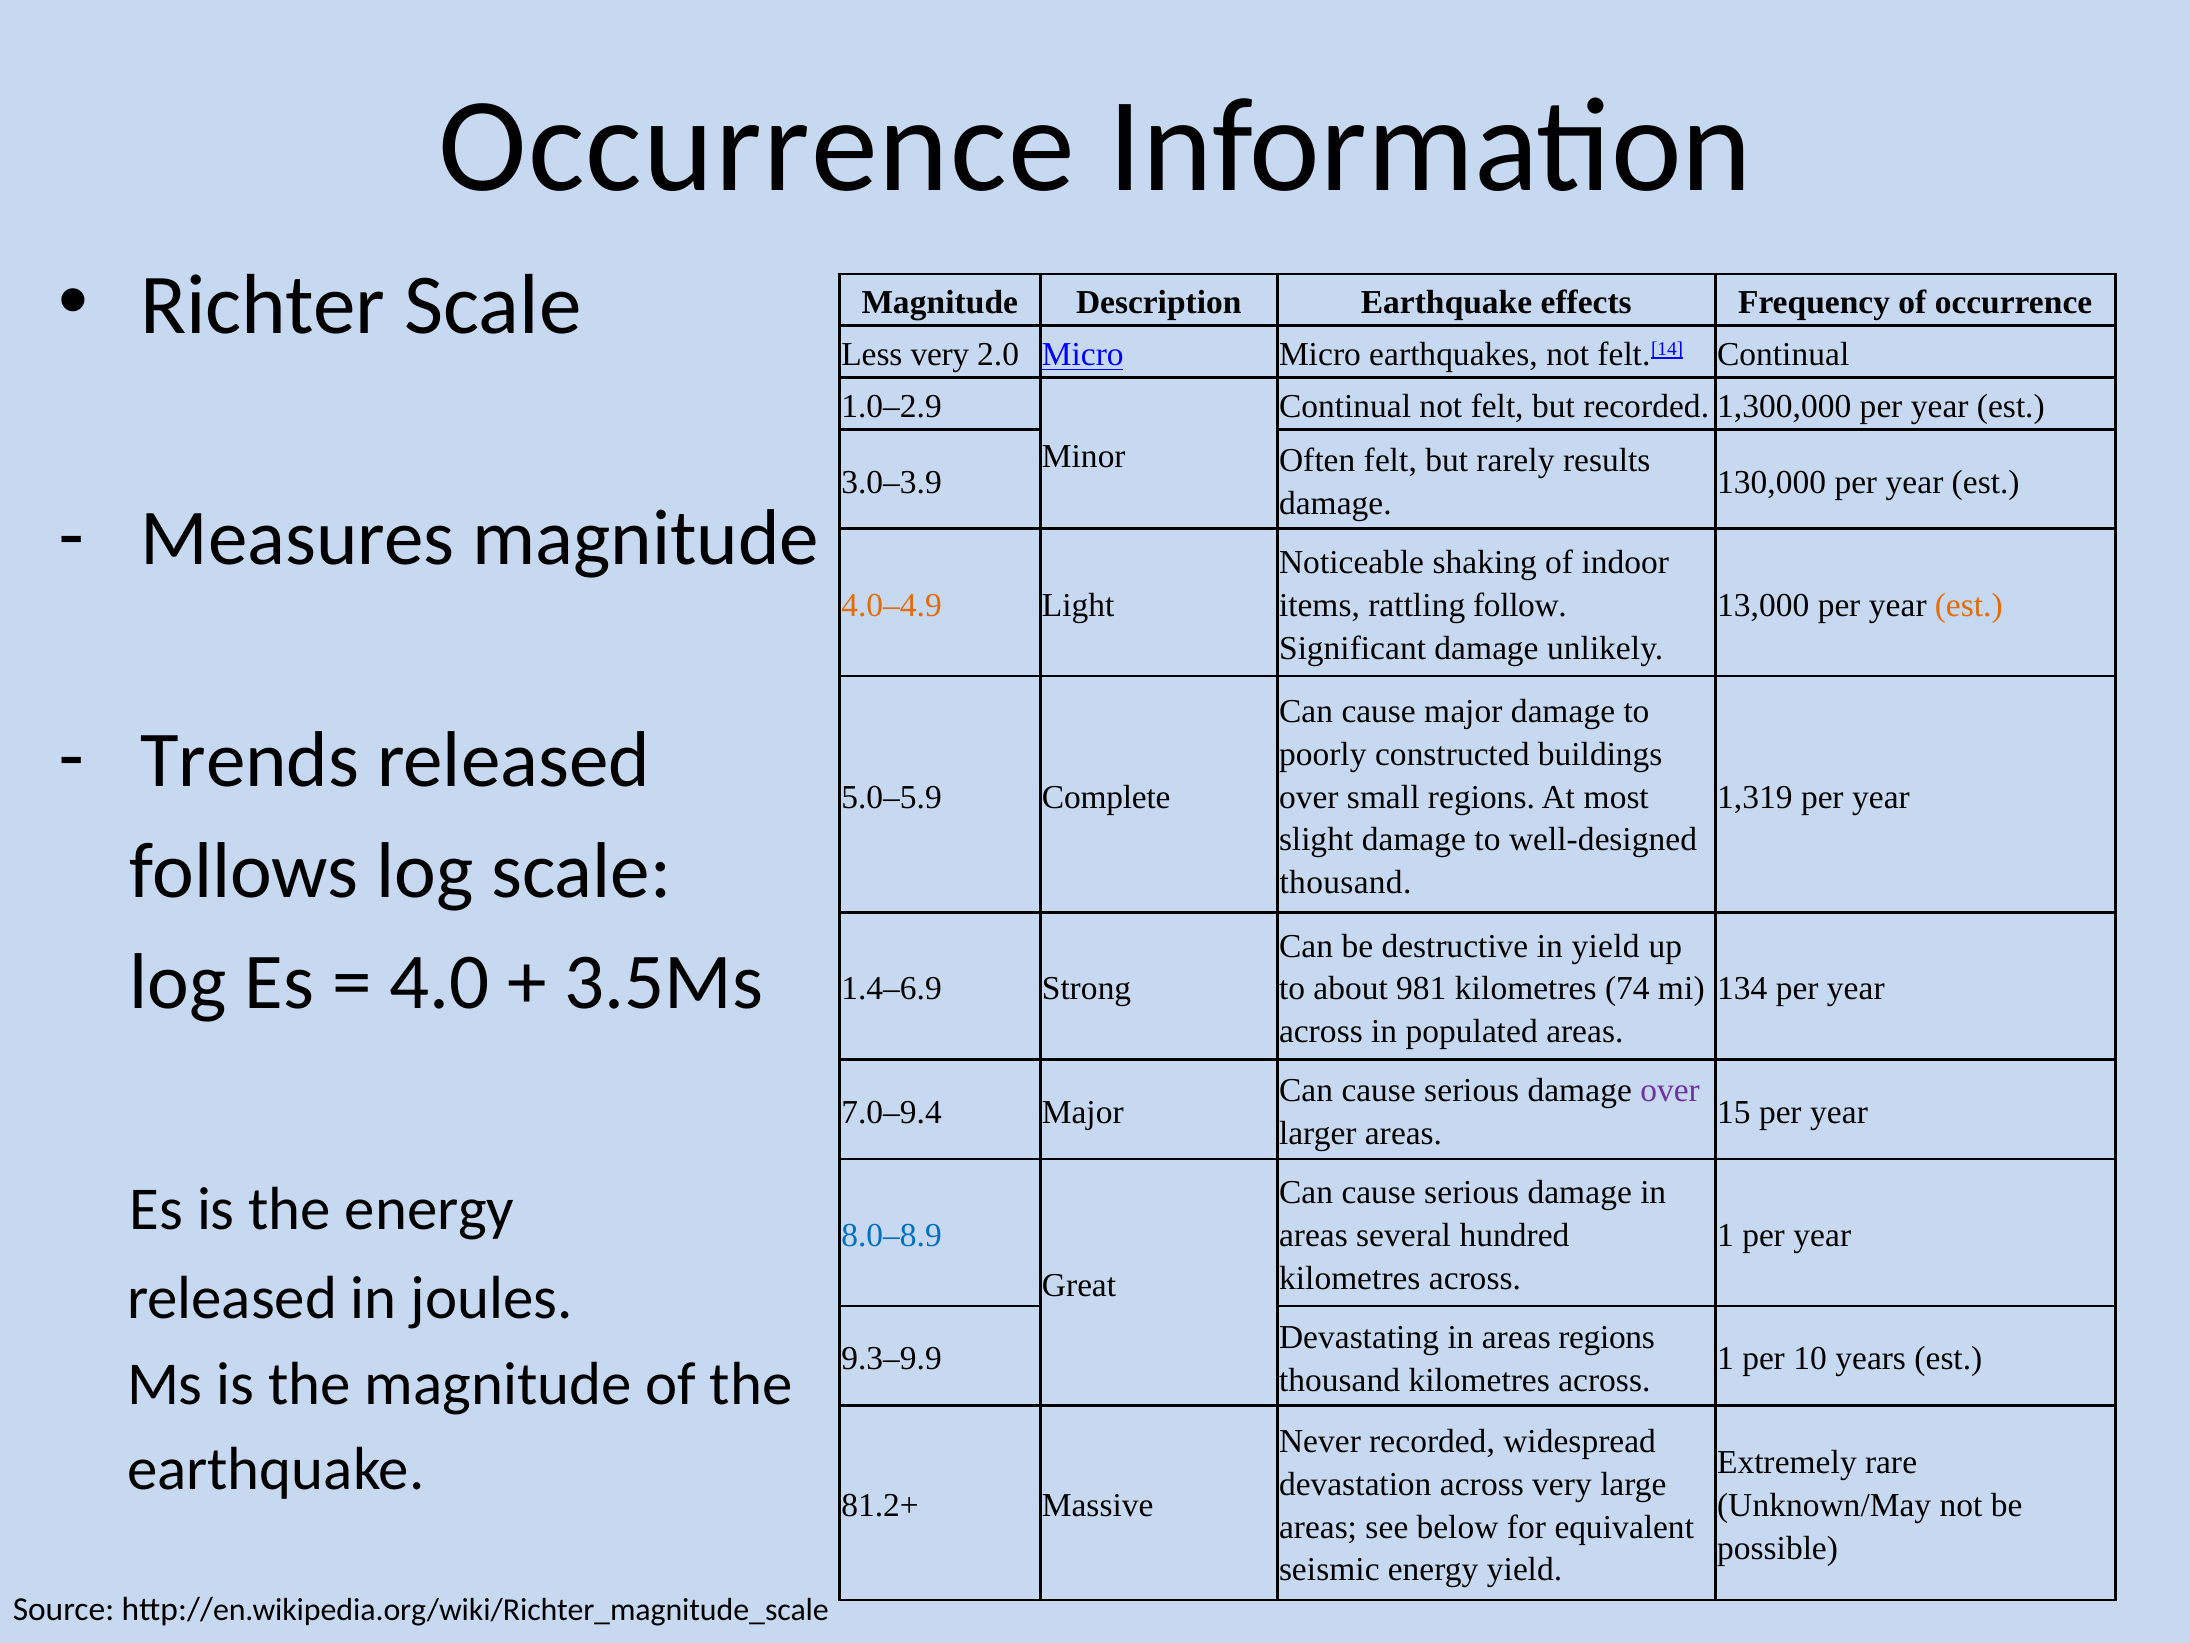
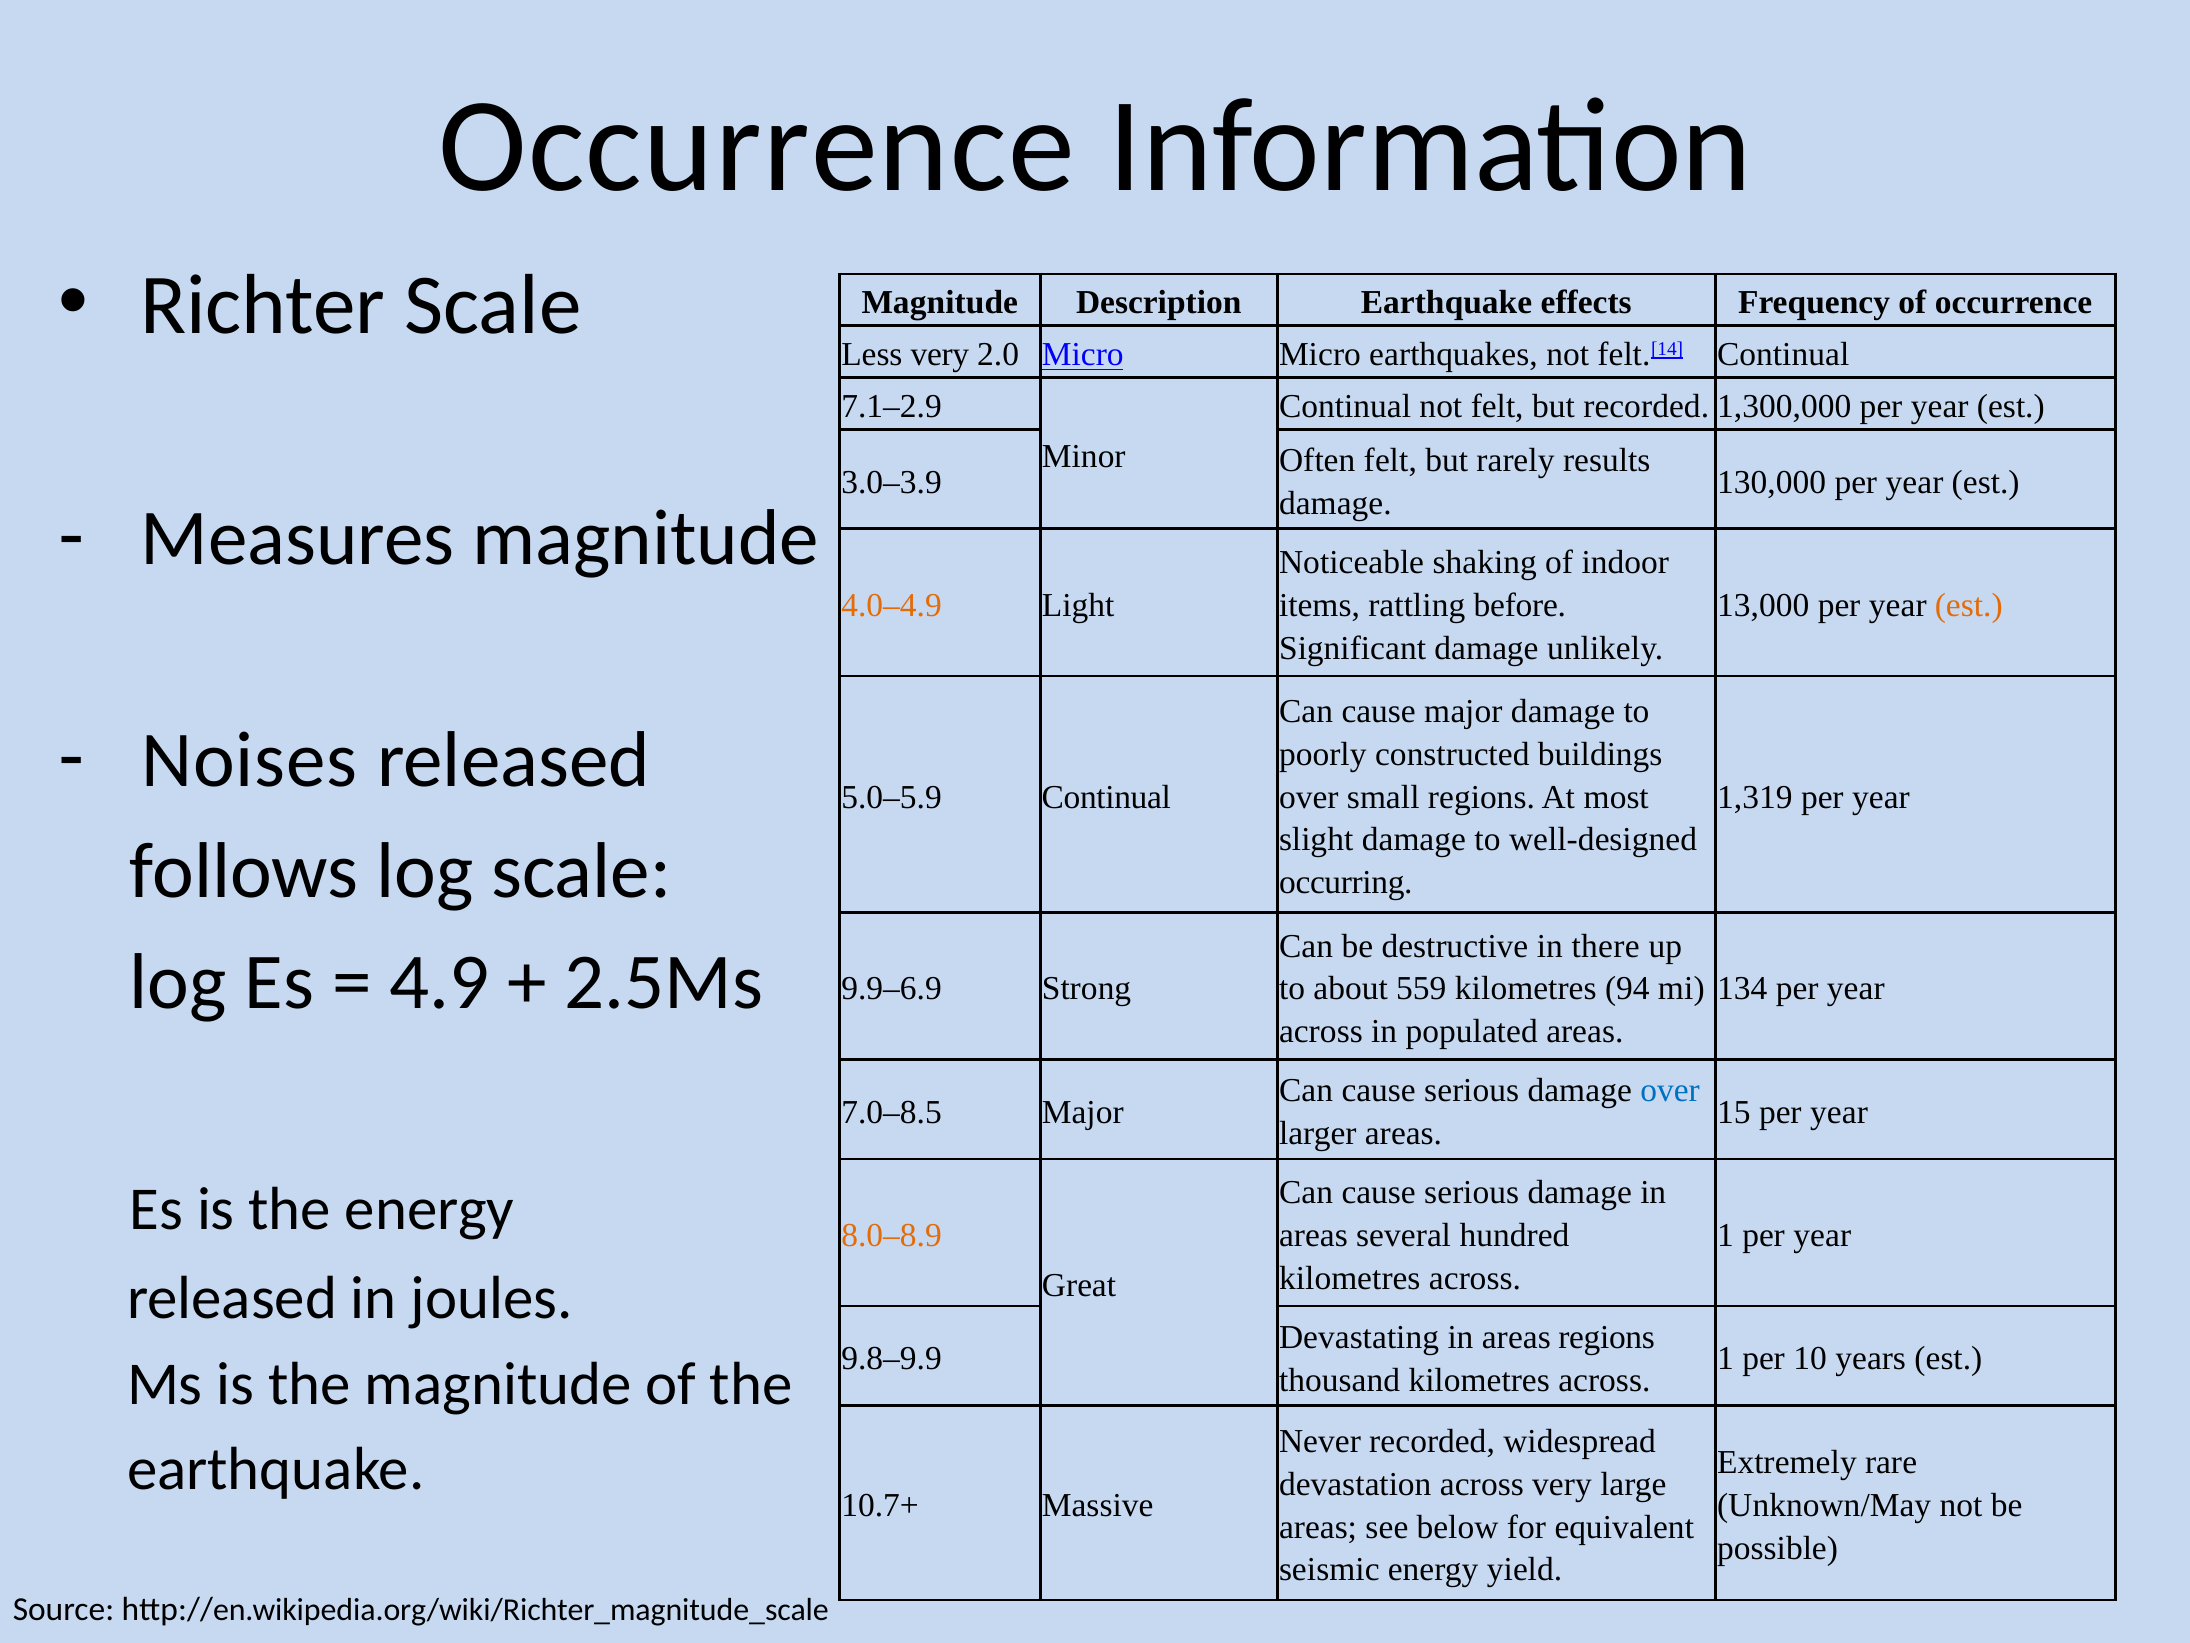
1.0–2.9: 1.0–2.9 -> 7.1–2.9
follow: follow -> before
Trends: Trends -> Noises
5.0–5.9 Complete: Complete -> Continual
thousand at (1346, 882): thousand -> occurring
in yield: yield -> there
4.0: 4.0 -> 4.9
3.5Ms: 3.5Ms -> 2.5Ms
1.4–6.9: 1.4–6.9 -> 9.9–6.9
981: 981 -> 559
74: 74 -> 94
over at (1670, 1090) colour: purple -> blue
7.0–9.4: 7.0–9.4 -> 7.0–8.5
8.0–8.9 colour: blue -> orange
9.3–9.9: 9.3–9.9 -> 9.8–9.9
81.2+: 81.2+ -> 10.7+
